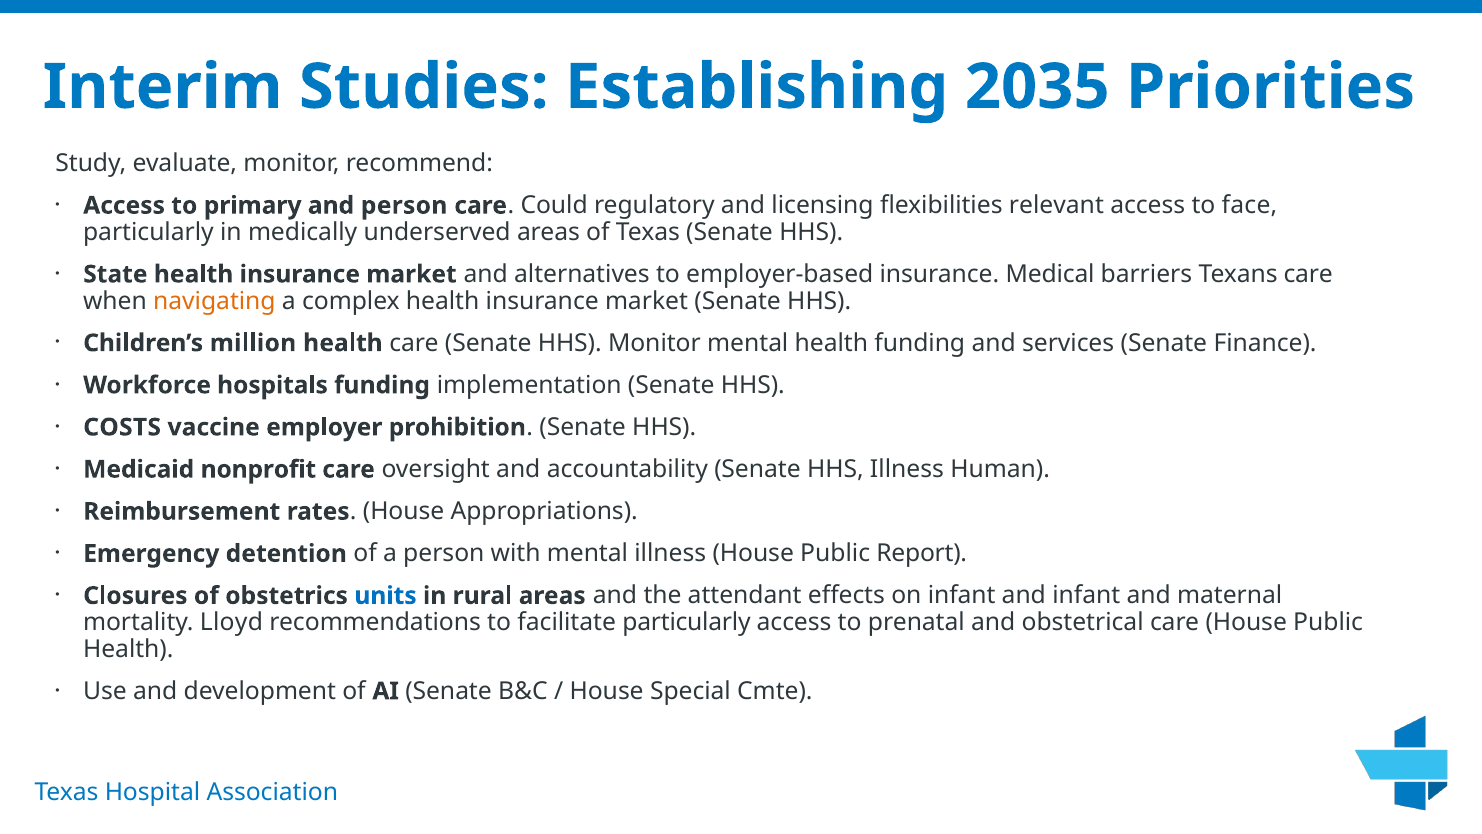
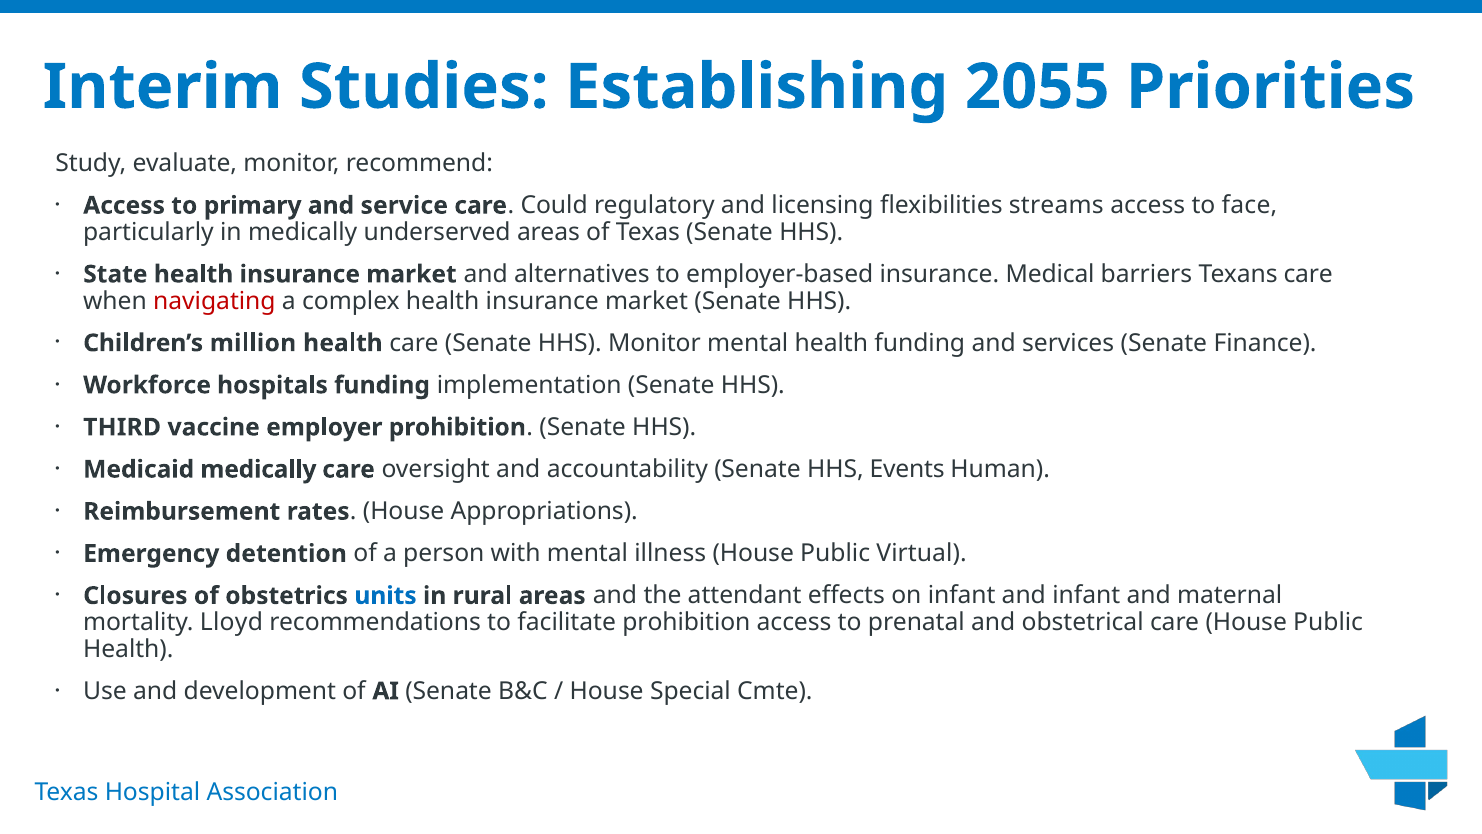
2035: 2035 -> 2055
and person: person -> service
relevant: relevant -> streams
navigating colour: orange -> red
COSTS: COSTS -> THIRD
Medicaid nonprofit: nonprofit -> medically
HHS Illness: Illness -> Events
Report: Report -> Virtual
facilitate particularly: particularly -> prohibition
